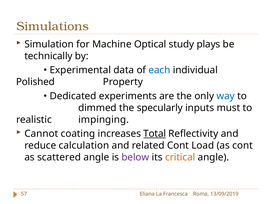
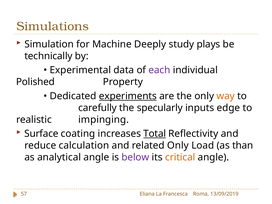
Optical: Optical -> Deeply
each colour: blue -> purple
experiments underline: none -> present
way colour: blue -> orange
dimmed: dimmed -> carefully
must: must -> edge
Cannot: Cannot -> Surface
related Cont: Cont -> Only
as cont: cont -> than
scattered: scattered -> analytical
